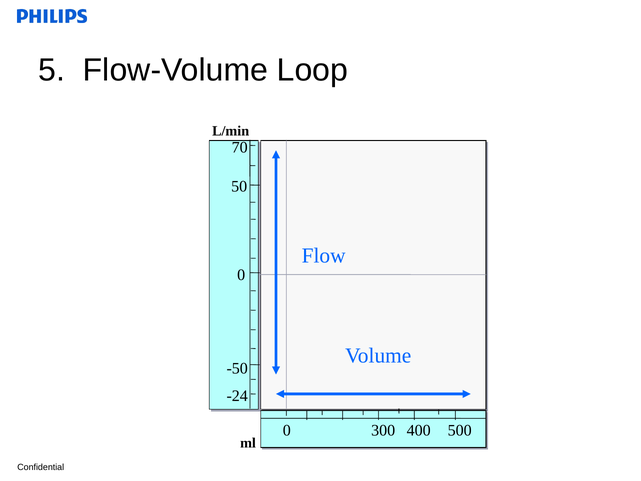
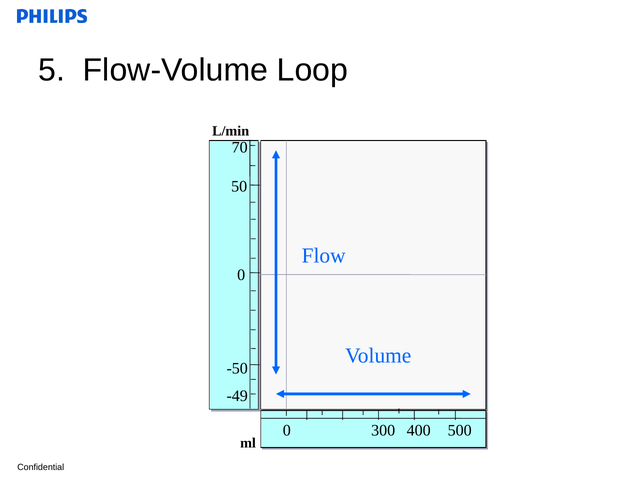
-24: -24 -> -49
